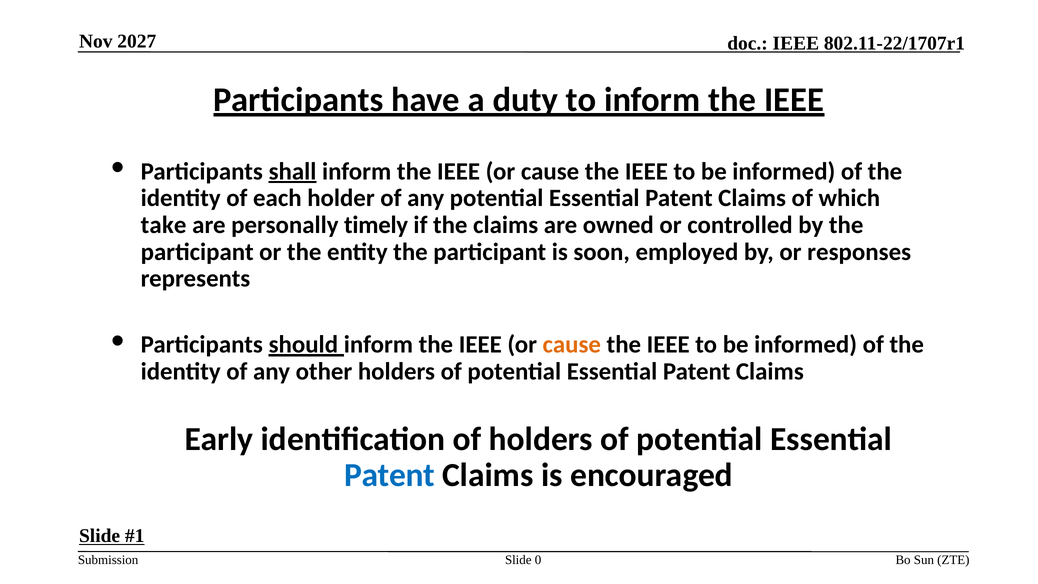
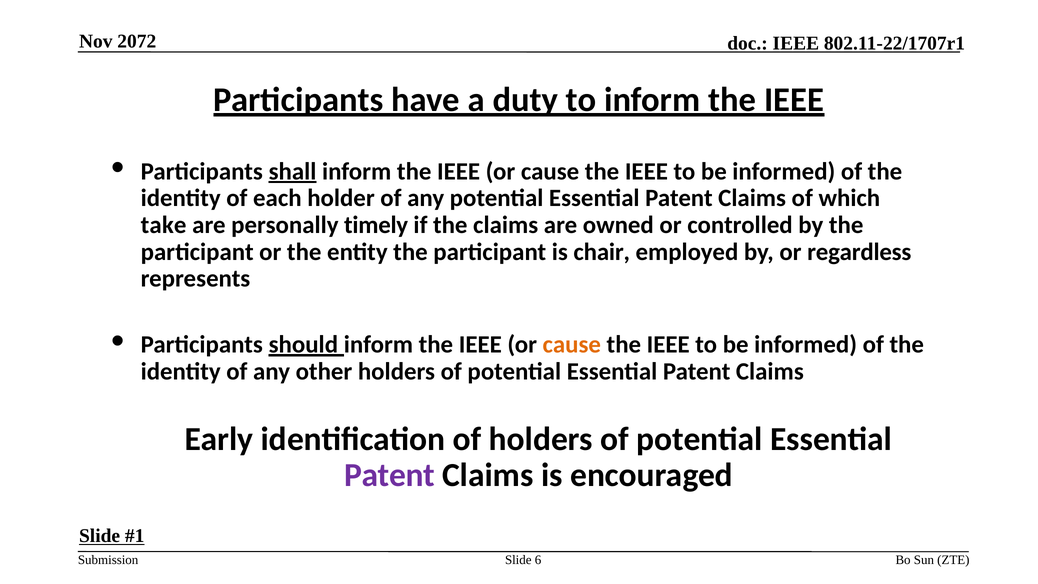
2027: 2027 -> 2072
soon: soon -> chair
responses: responses -> regardless
Patent at (390, 475) colour: blue -> purple
0: 0 -> 6
